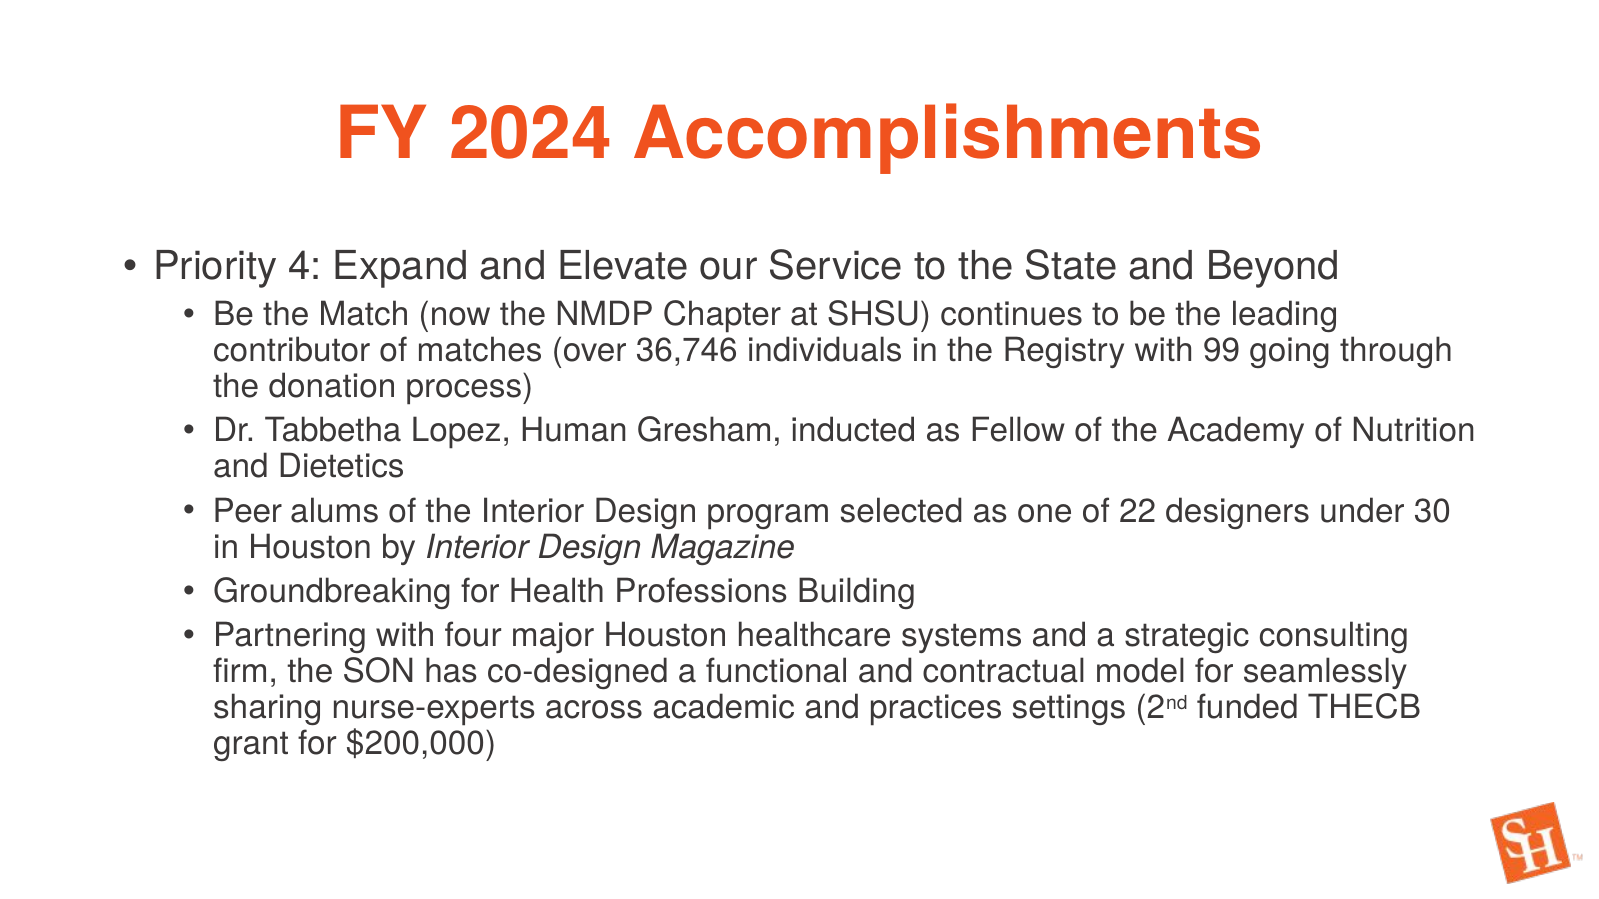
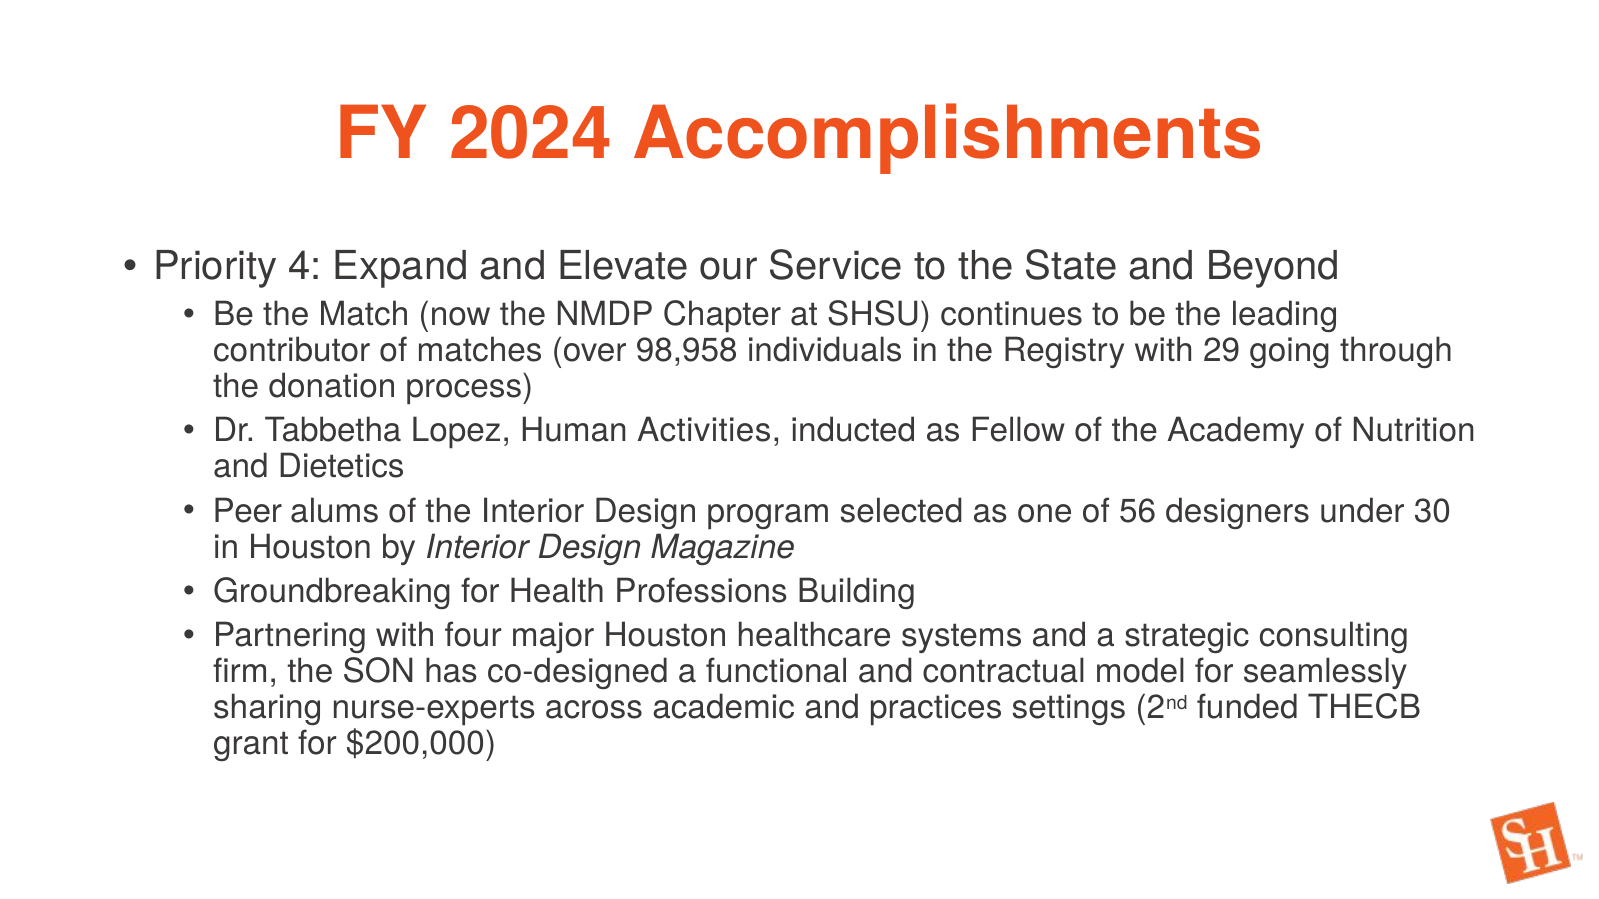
36,746: 36,746 -> 98,958
99: 99 -> 29
Gresham: Gresham -> Activities
22: 22 -> 56
